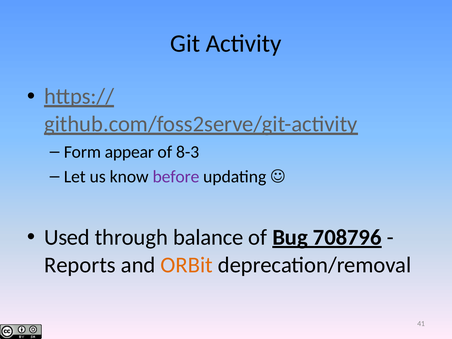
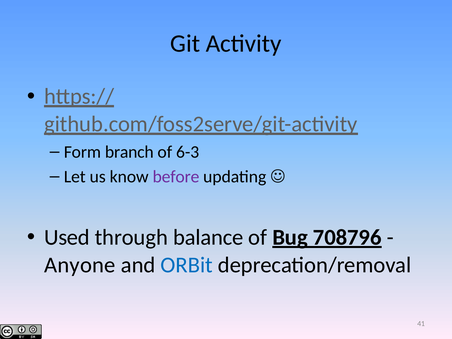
appear: appear -> branch
8-3: 8-3 -> 6-3
Reports: Reports -> Anyone
ORBit colour: orange -> blue
